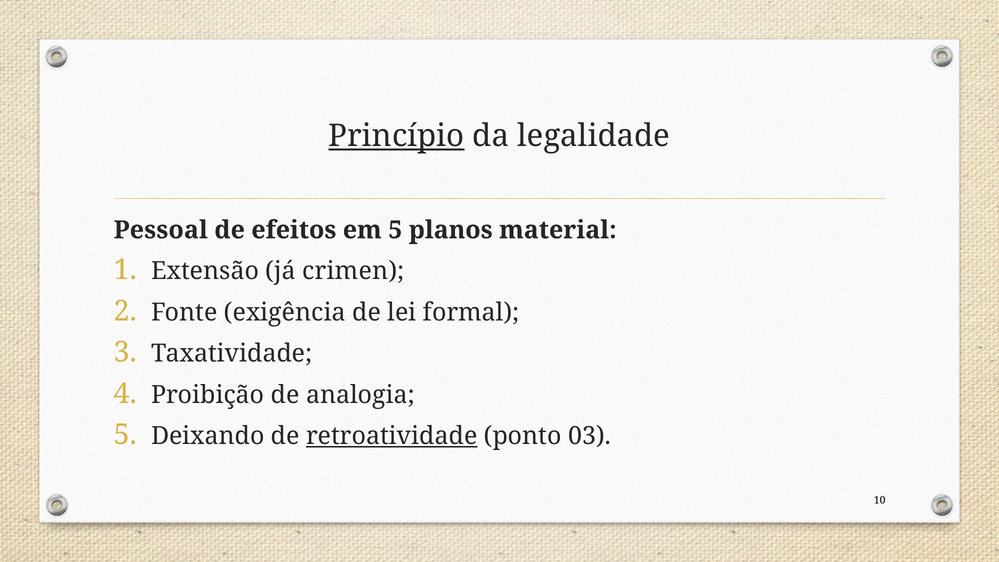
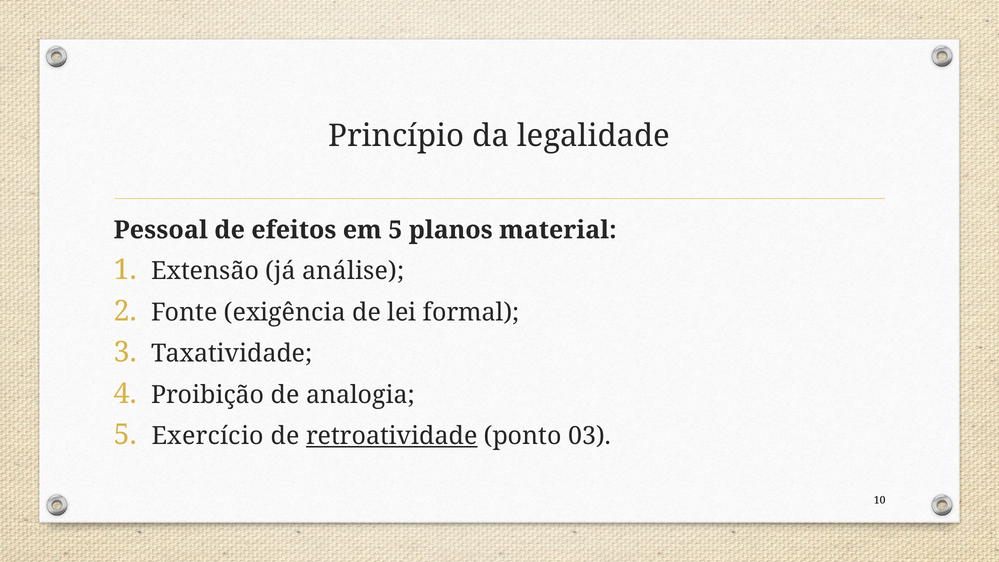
Princípio underline: present -> none
crimen: crimen -> análise
Deixando: Deixando -> Exercício
